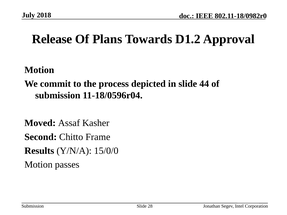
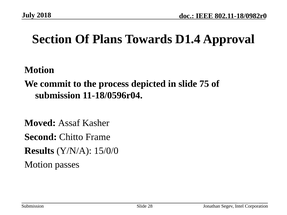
Release: Release -> Section
D1.2: D1.2 -> D1.4
44: 44 -> 75
